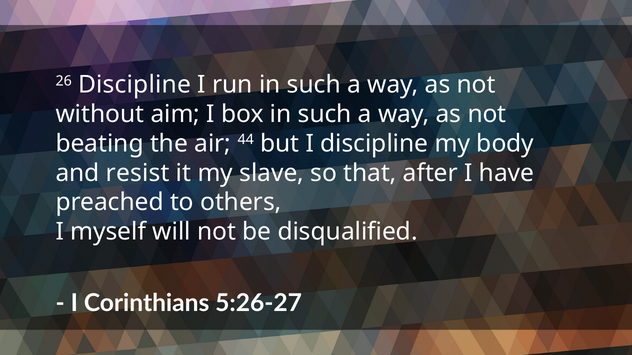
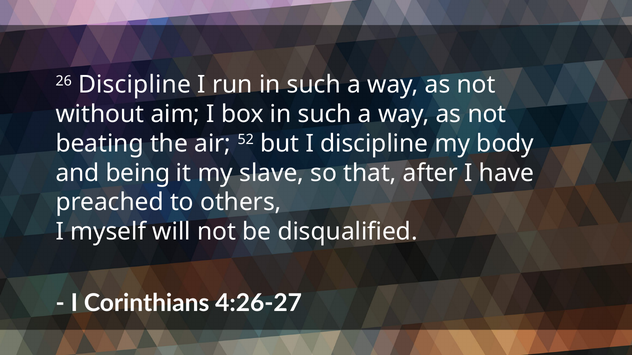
44: 44 -> 52
resist: resist -> being
5:26-27: 5:26-27 -> 4:26-27
